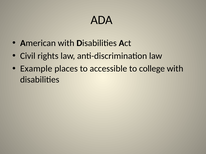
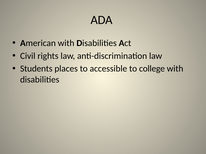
Example: Example -> Students
